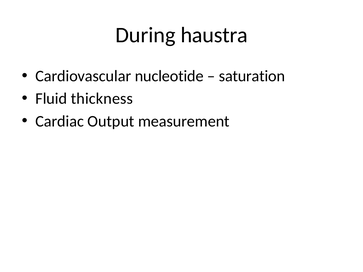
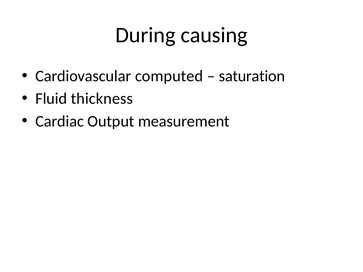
haustra: haustra -> causing
nucleotide: nucleotide -> computed
